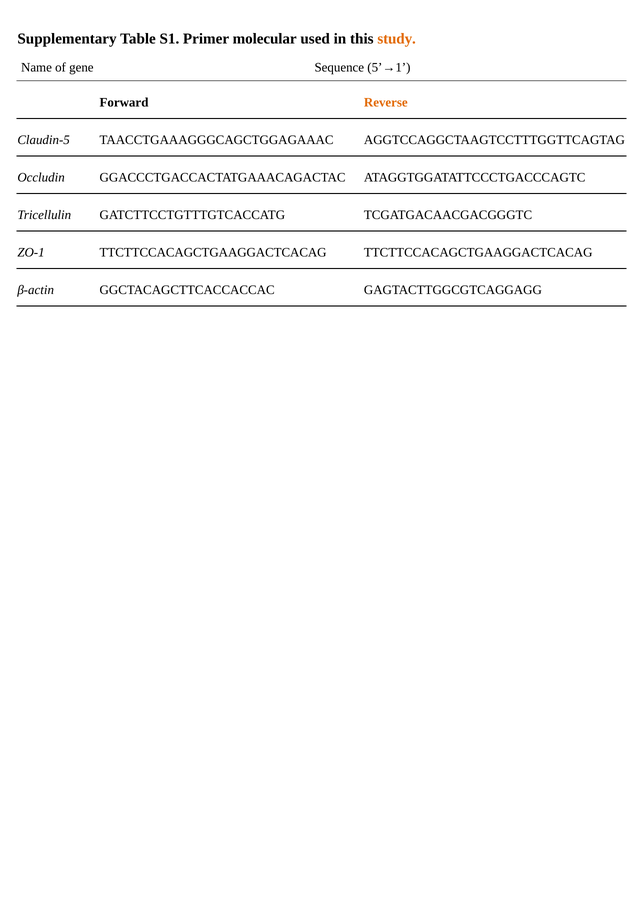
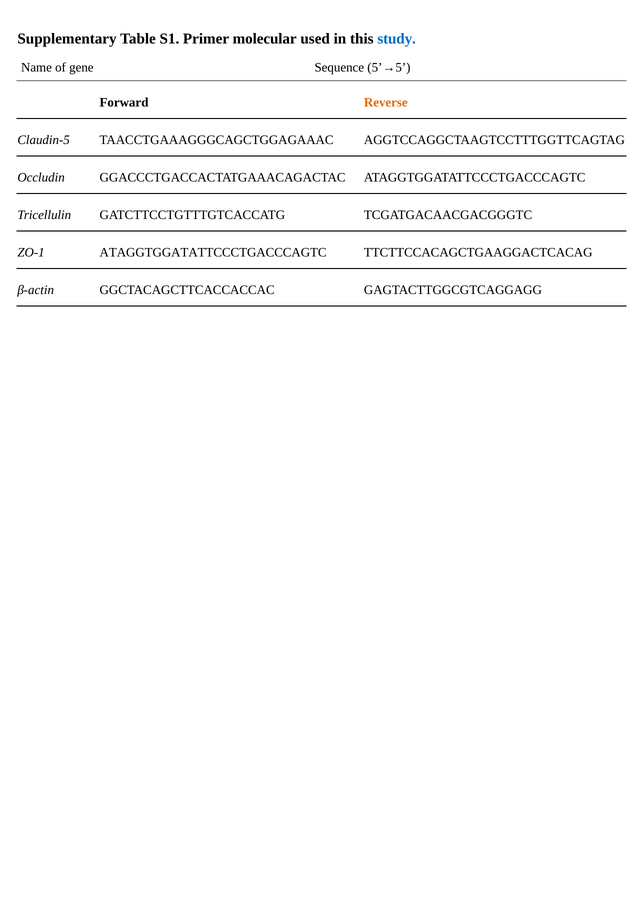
study colour: orange -> blue
5’→1: 5’→1 -> 5’→5
ZO-1 TTCTTCCACAGCTGAAGGACTCACAG: TTCTTCCACAGCTGAAGGACTCACAG -> ATAGGTGGATATTCCCTGACCCAGTC
